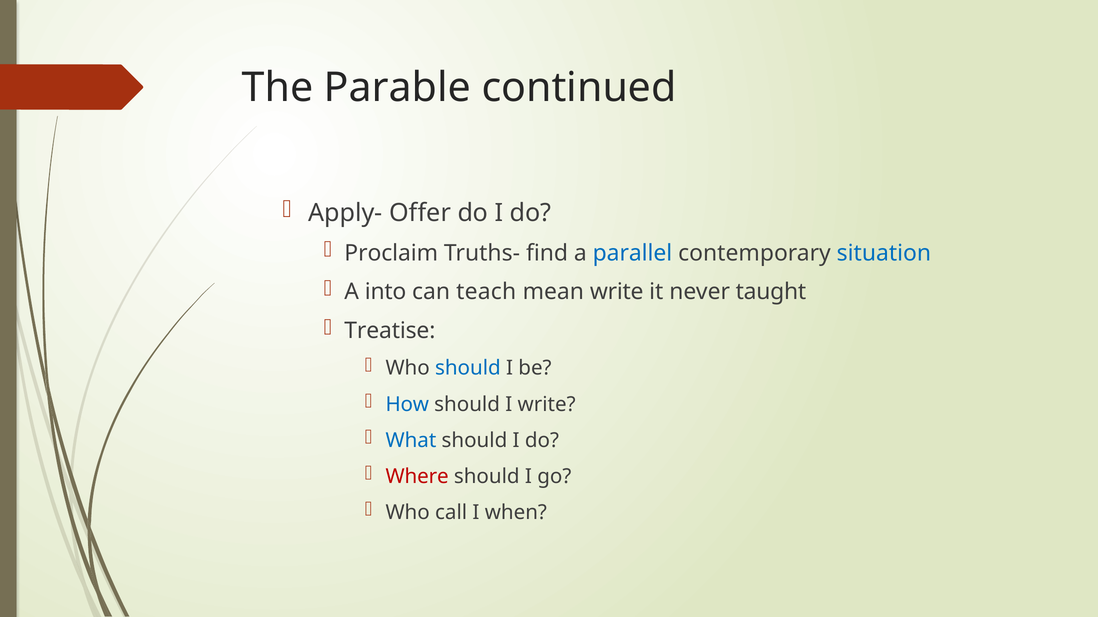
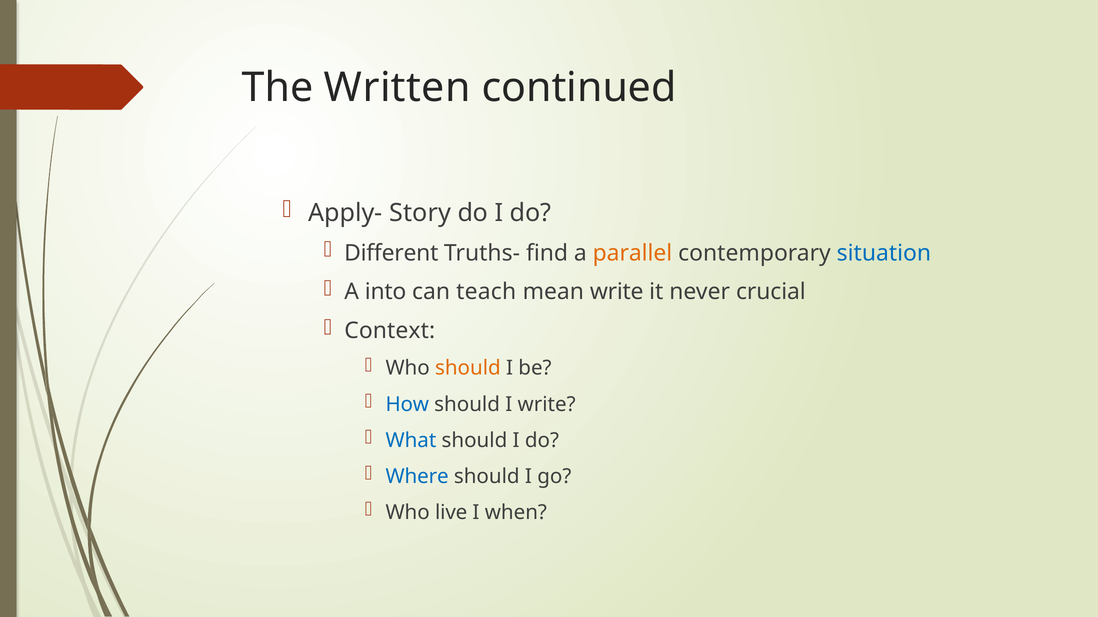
Parable: Parable -> Written
Offer: Offer -> Story
Proclaim: Proclaim -> Different
parallel colour: blue -> orange
taught: taught -> crucial
Treatise: Treatise -> Context
should at (468, 368) colour: blue -> orange
Where colour: red -> blue
call: call -> live
